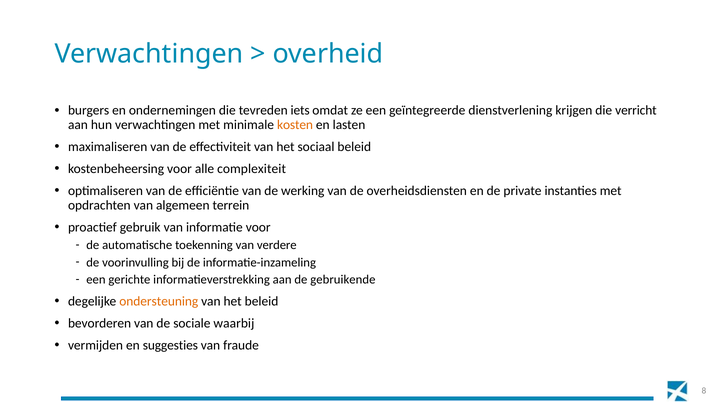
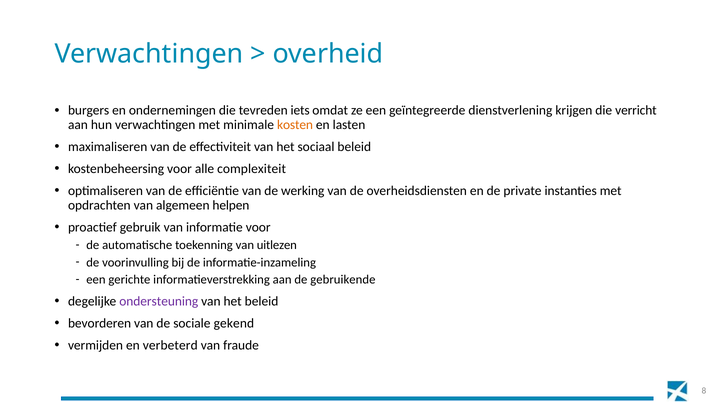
terrein: terrein -> helpen
verdere: verdere -> uitlezen
ondersteuning colour: orange -> purple
waarbij: waarbij -> gekend
suggesties: suggesties -> verbeterd
